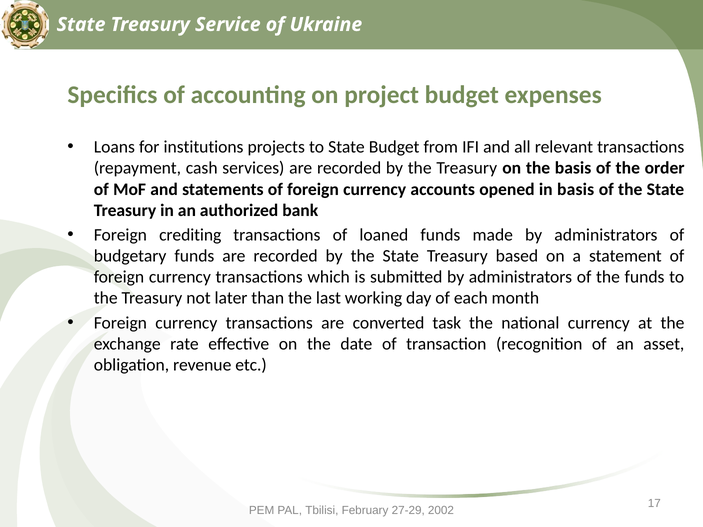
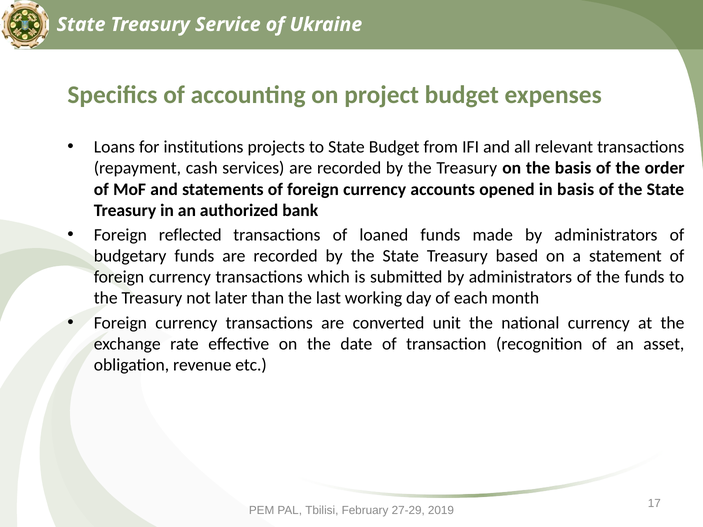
crediting: crediting -> reflected
task: task -> unit
2002: 2002 -> 2019
